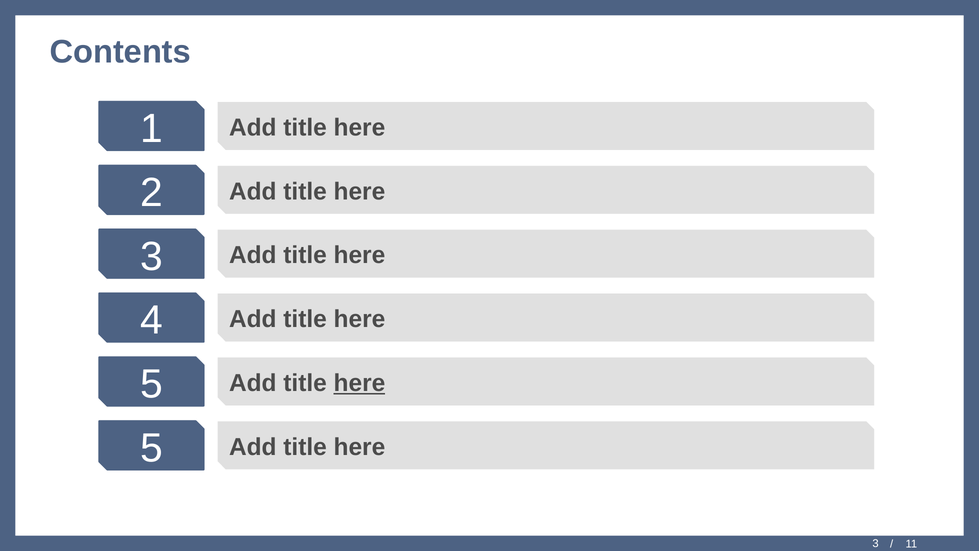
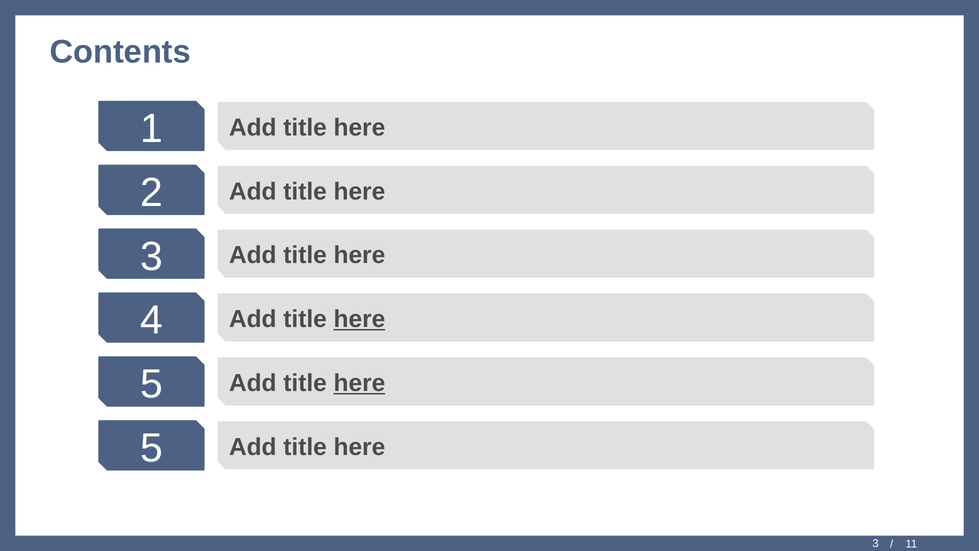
here at (359, 319) underline: none -> present
